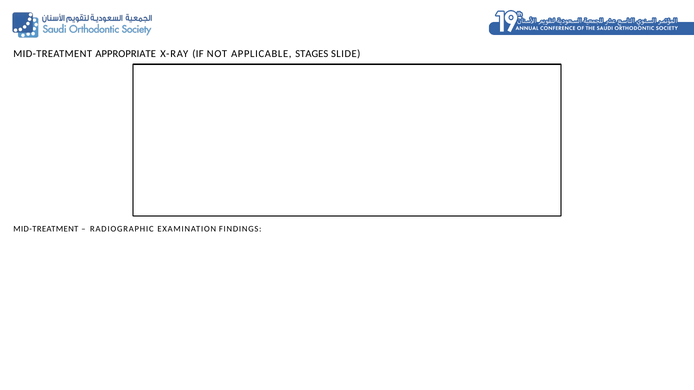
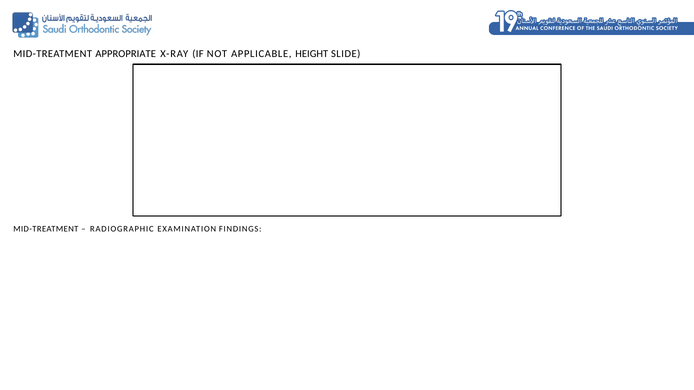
STAGES: STAGES -> HEIGHT
